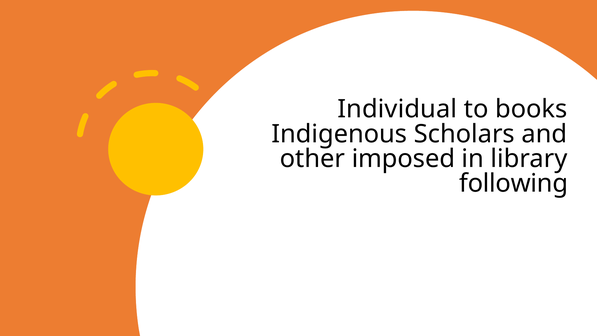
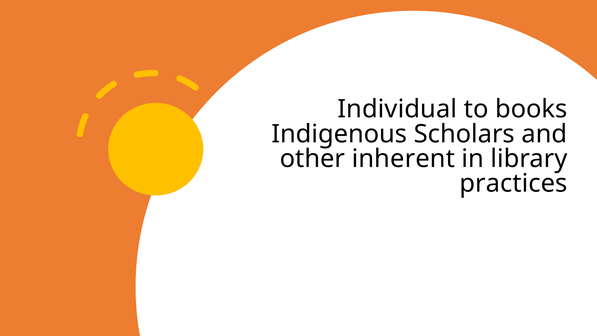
imposed: imposed -> inherent
following: following -> practices
